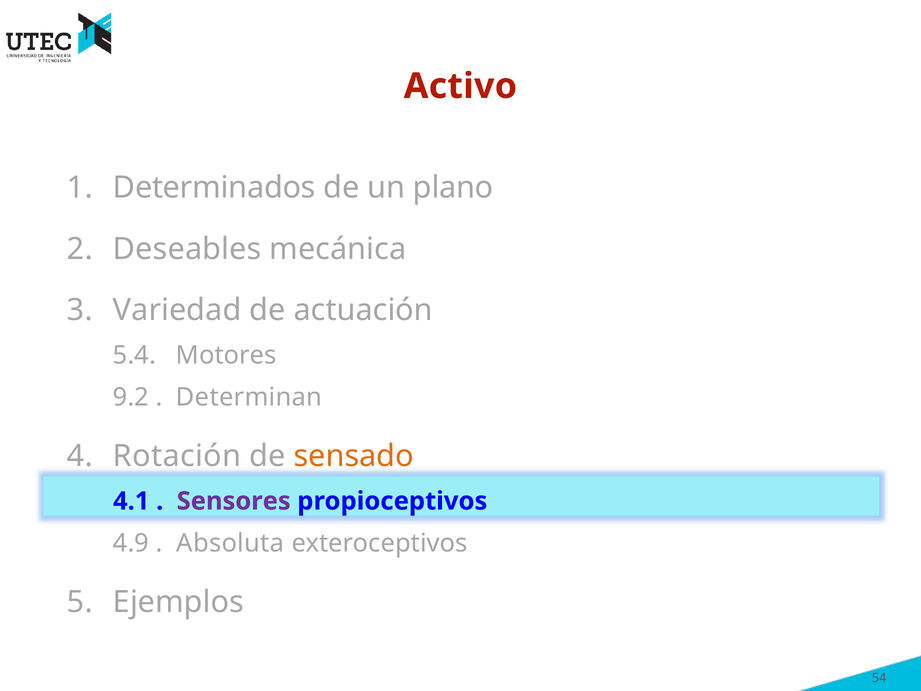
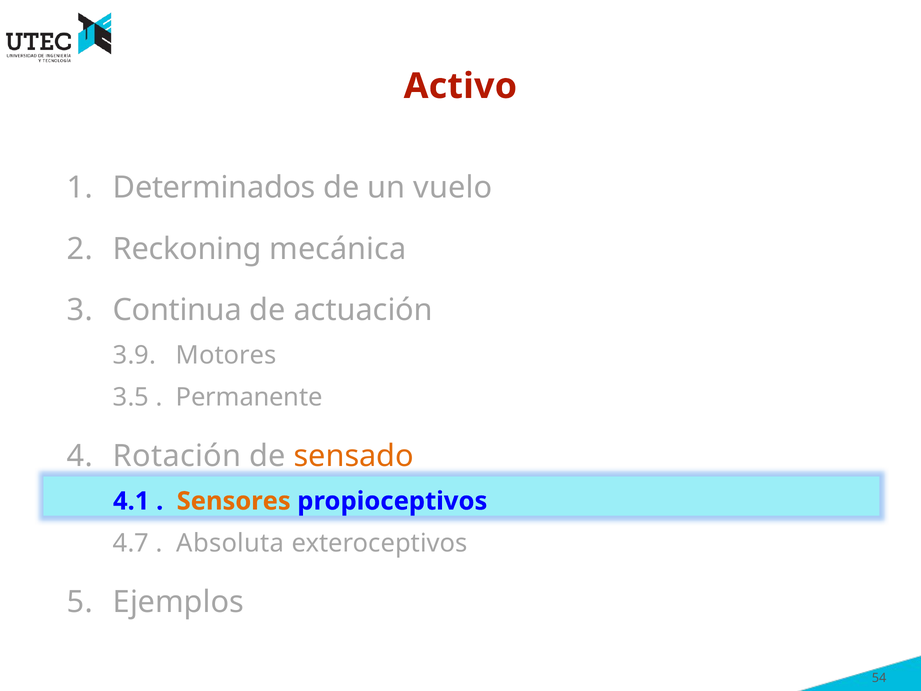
plano: plano -> vuelo
Deseables: Deseables -> Reckoning
Variedad: Variedad -> Continua
5.4: 5.4 -> 3.9
9.2: 9.2 -> 3.5
Determinan: Determinan -> Permanente
Sensores colour: purple -> orange
4.9: 4.9 -> 4.7
